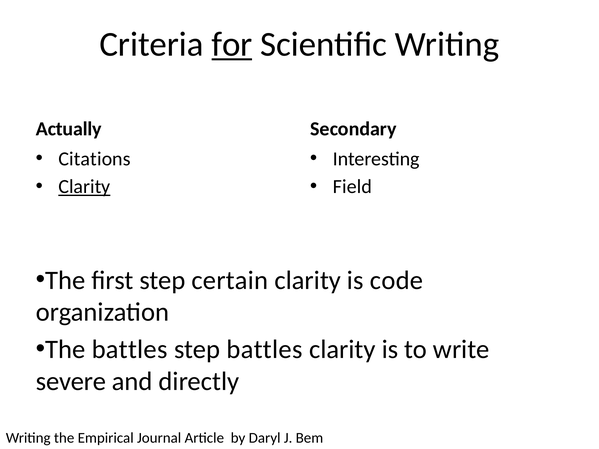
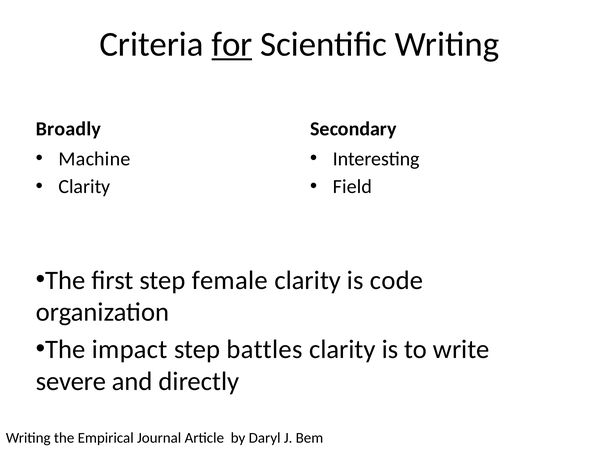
Actually: Actually -> Broadly
Citations: Citations -> Machine
Clarity at (84, 187) underline: present -> none
certain: certain -> female
The battles: battles -> impact
